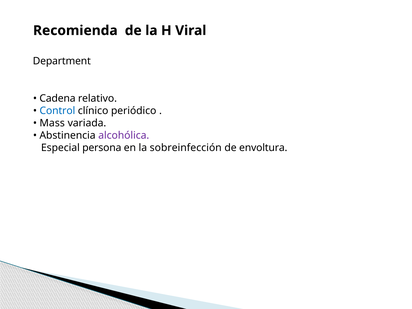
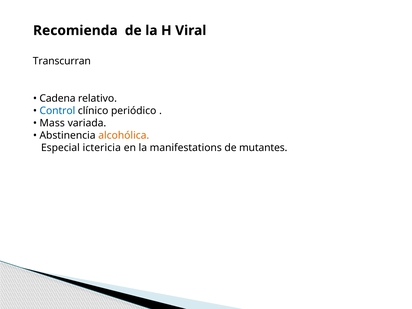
Department: Department -> Transcurran
alcohólica colour: purple -> orange
persona: persona -> ictericia
sobreinfección: sobreinfección -> manifestations
envoltura: envoltura -> mutantes
